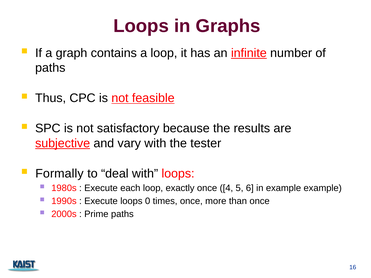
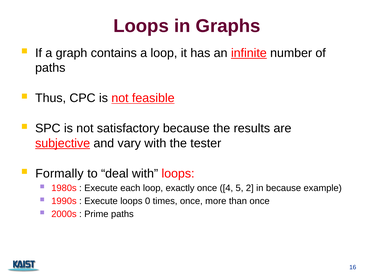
6: 6 -> 2
in example: example -> because
